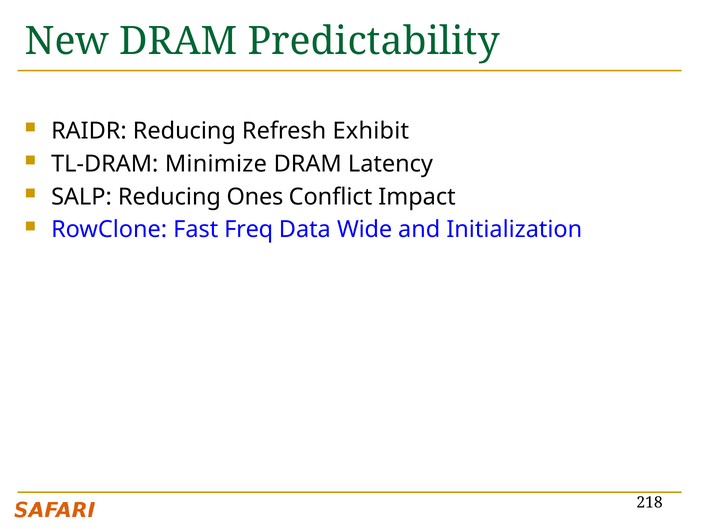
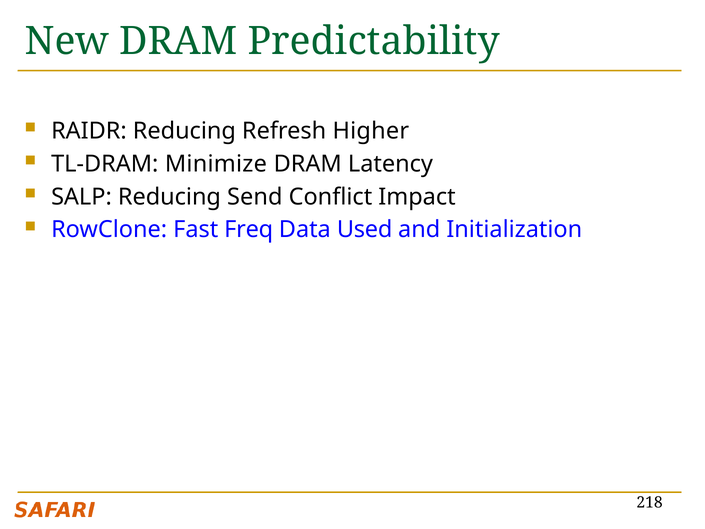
Exhibit: Exhibit -> Higher
Ones: Ones -> Send
Wide: Wide -> Used
